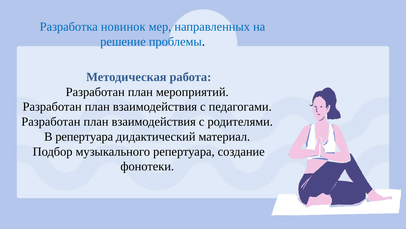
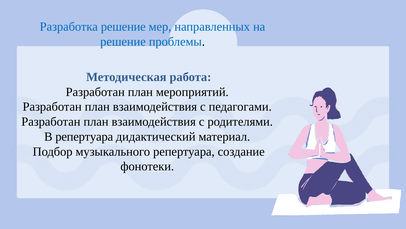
Разработка новинок: новинок -> решение
